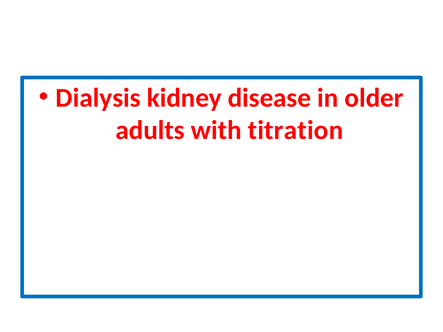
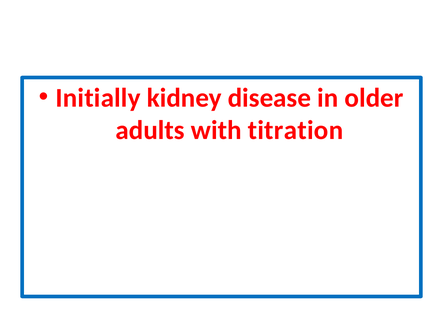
Dialysis: Dialysis -> Initially
